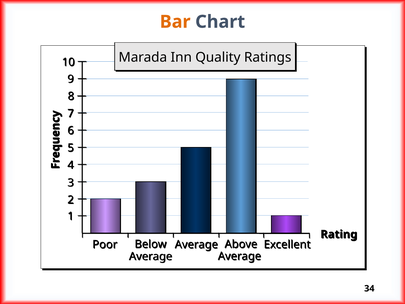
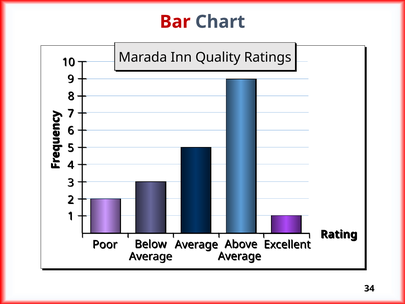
Bar colour: orange -> red
